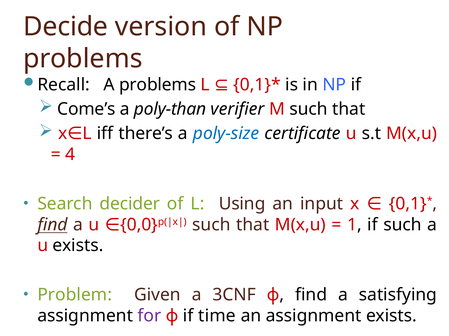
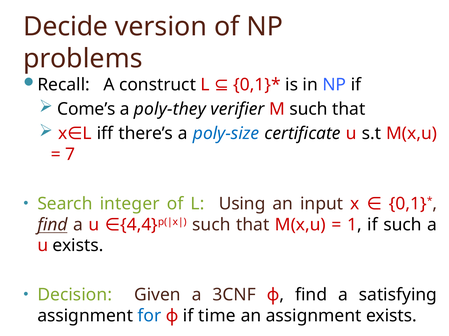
A problems: problems -> construct
poly-than: poly-than -> poly-they
4: 4 -> 7
decider: decider -> integer
0,0: 0,0 -> 4,4
Problem: Problem -> Decision
for colour: purple -> blue
